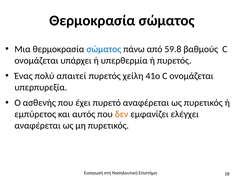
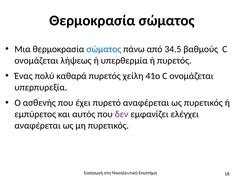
59.8: 59.8 -> 34.5
υπάρχει: υπάρχει -> λήψεως
απαιτεί: απαιτεί -> καθαρά
δεν colour: orange -> purple
